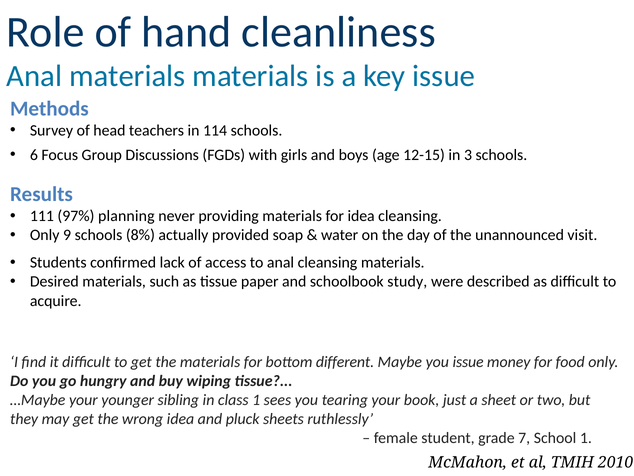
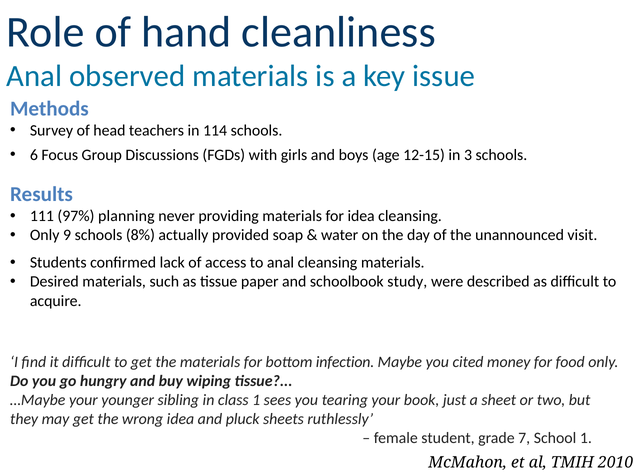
Anal materials: materials -> observed
different: different -> infection
you issue: issue -> cited
